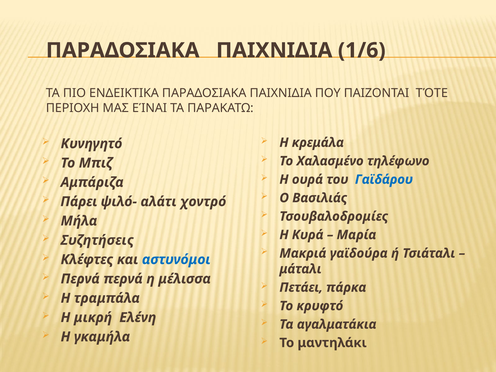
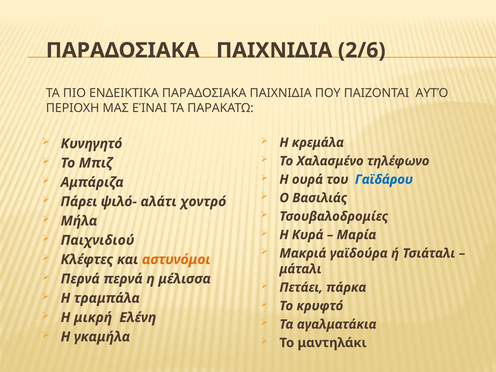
1/6: 1/6 -> 2/6
ΤΌΤΕ: ΤΌΤΕ -> ΑΥΤΌ
Συζητήσεις: Συζητήσεις -> Παιχνιδιού
αστυνόμoι colour: blue -> orange
